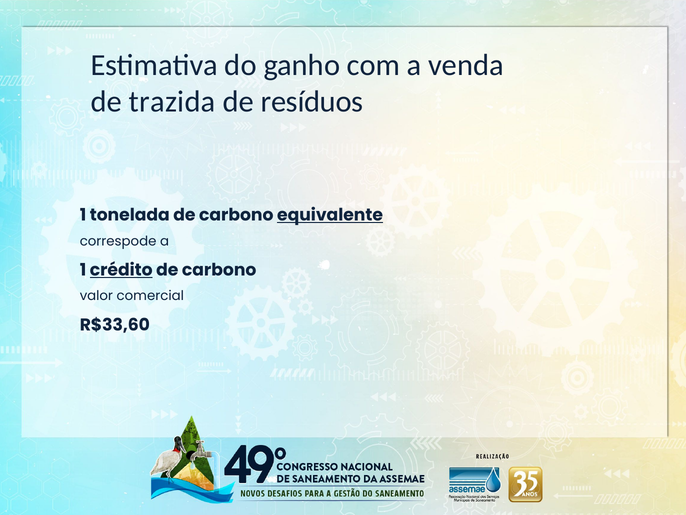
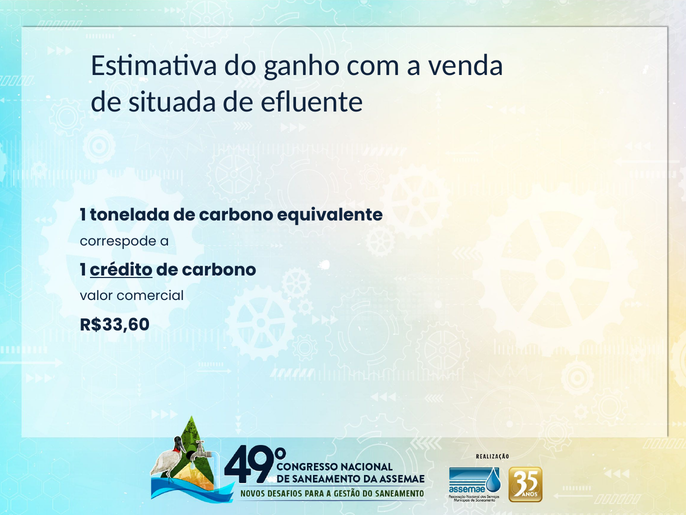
trazida: trazida -> situada
resíduos: resíduos -> efluente
equivalente underline: present -> none
